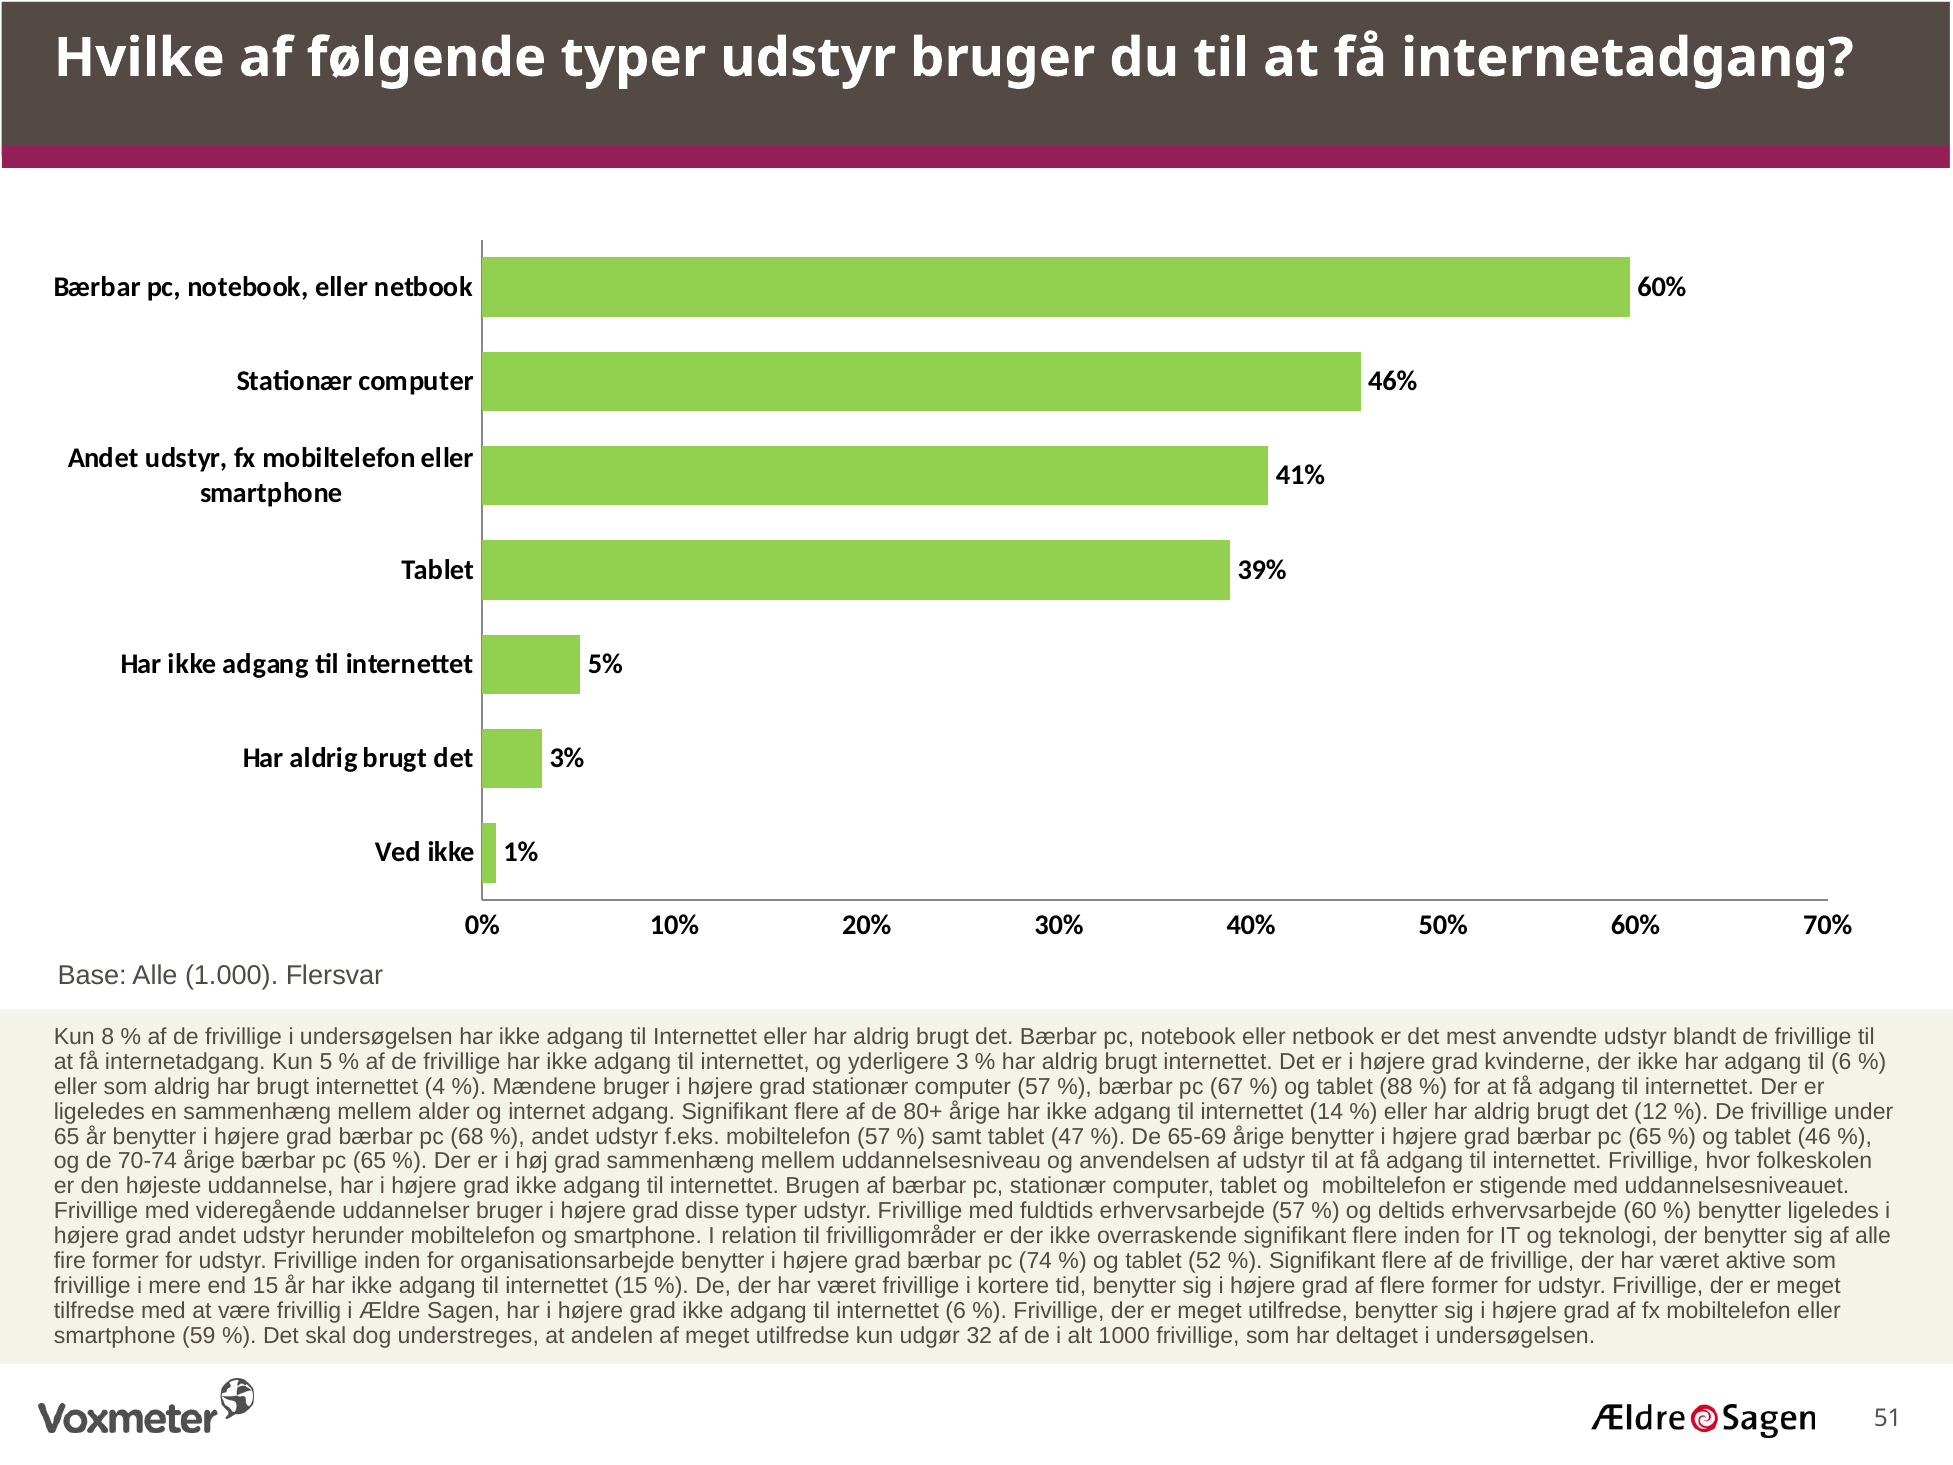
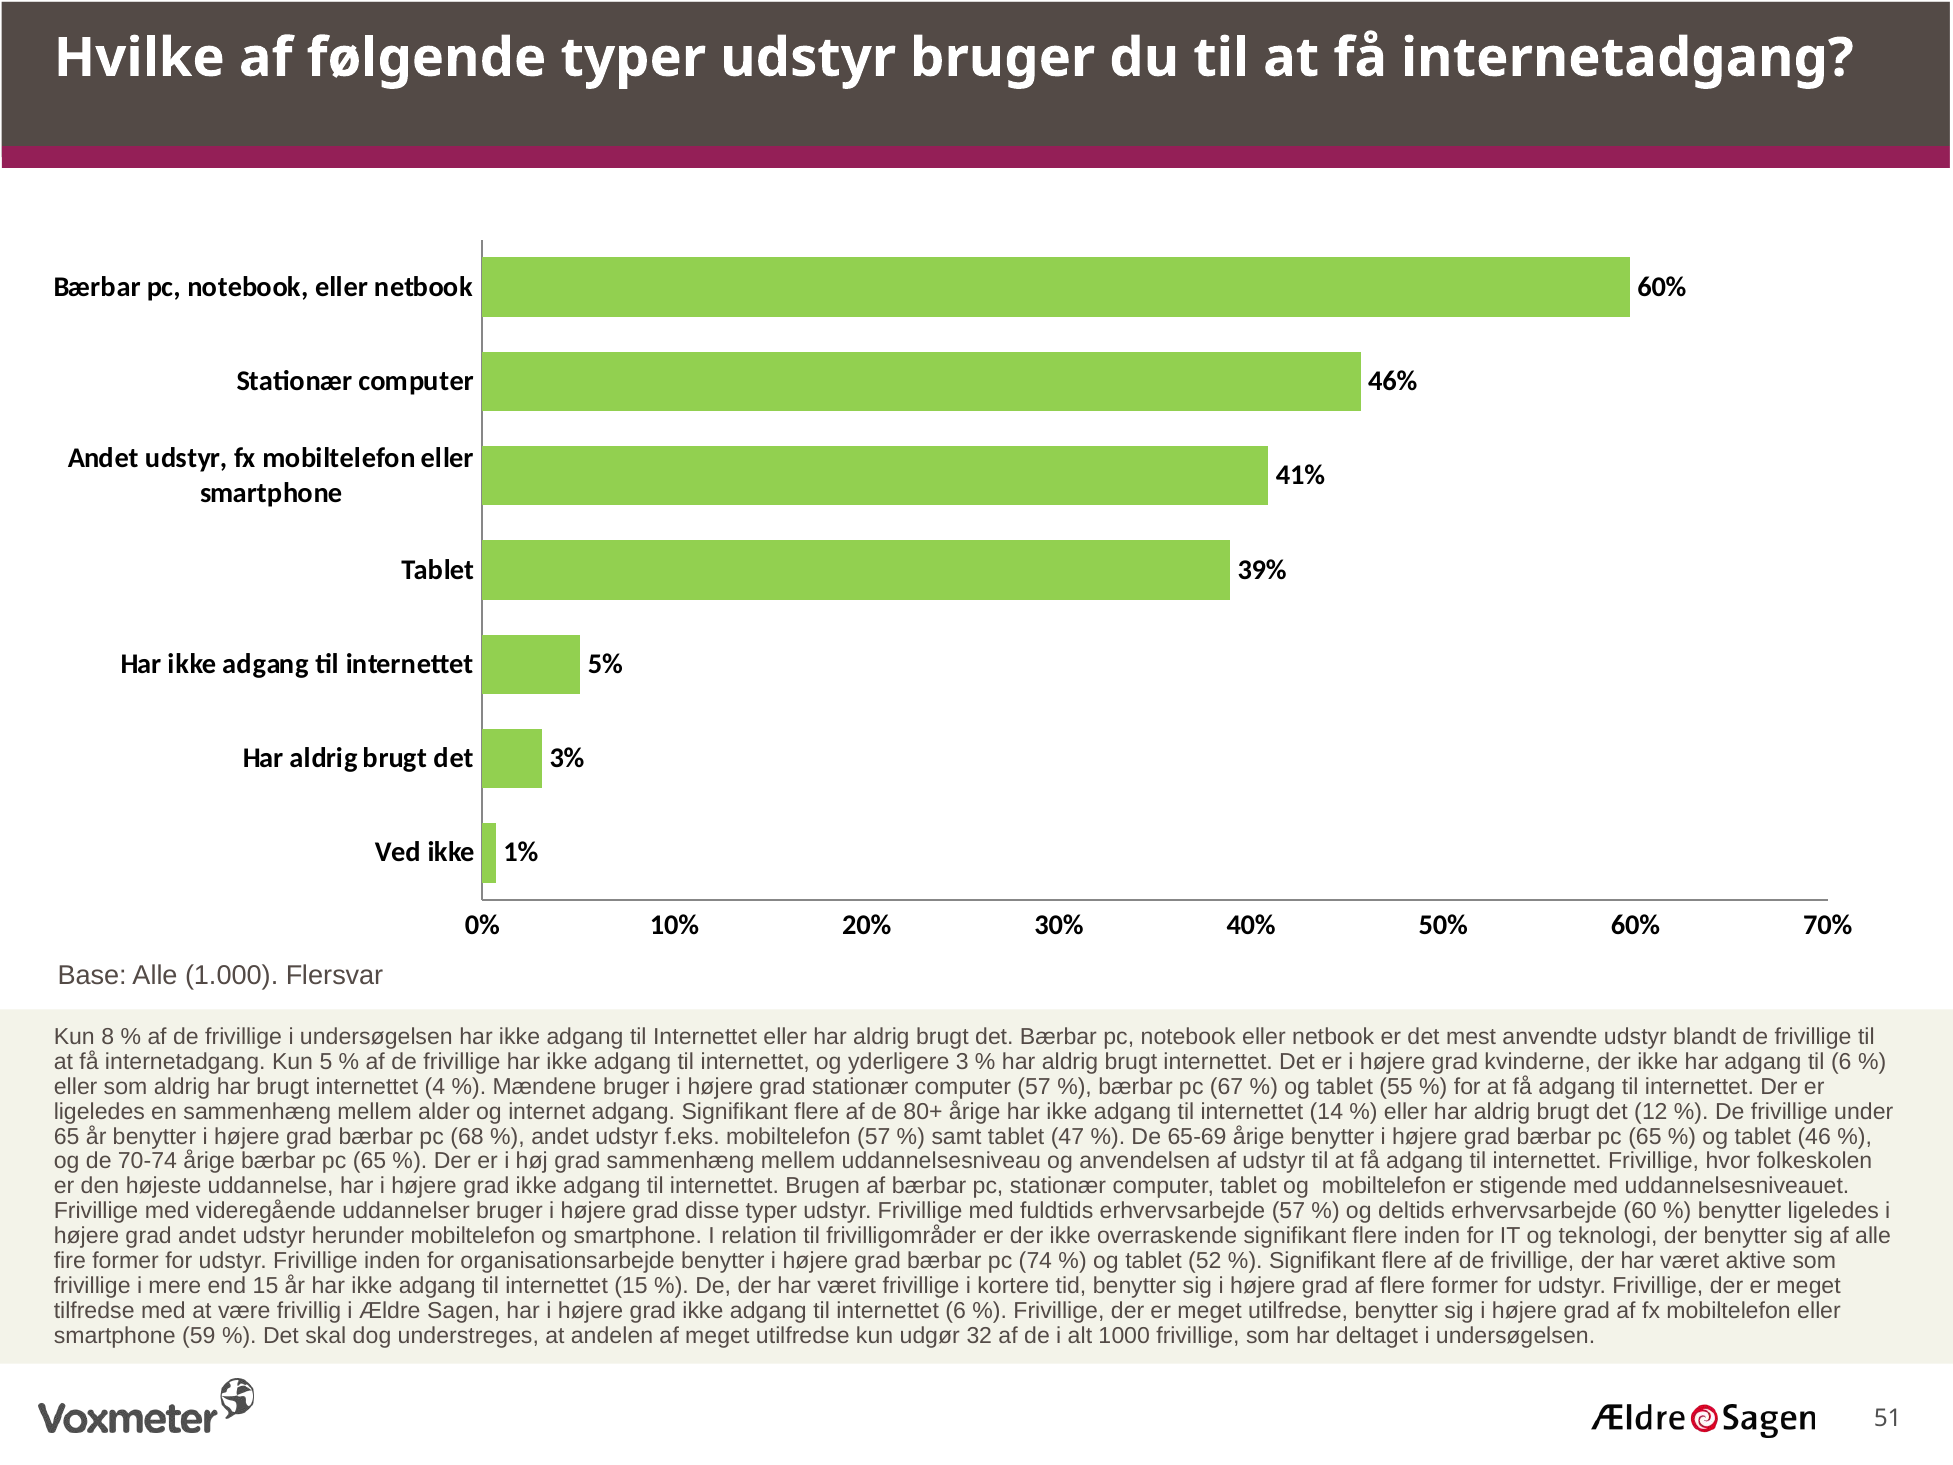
88: 88 -> 55
